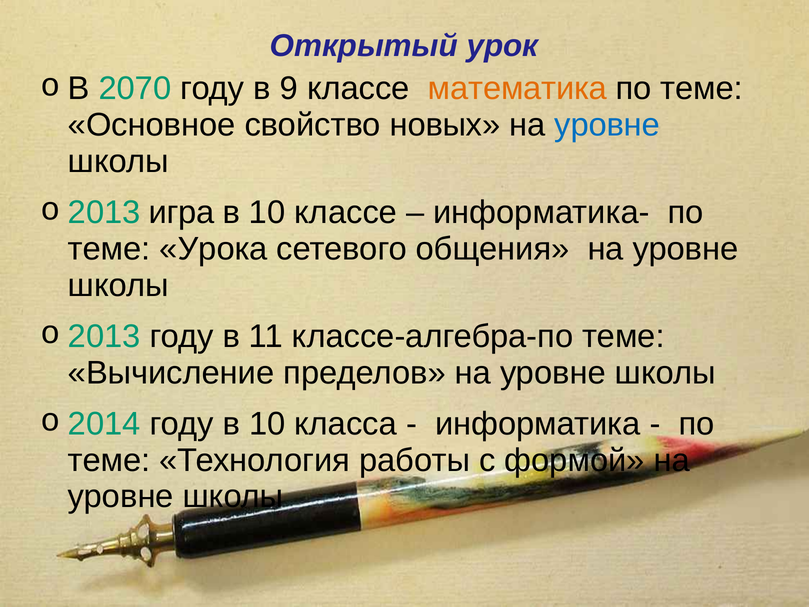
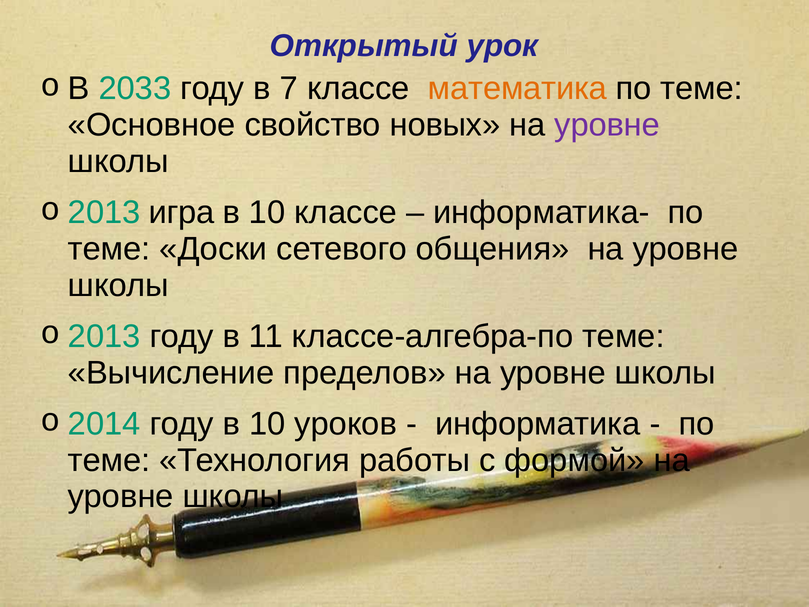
2070: 2070 -> 2033
9: 9 -> 7
уровне at (607, 125) colour: blue -> purple
Урока: Урока -> Доски
класса: класса -> уроков
